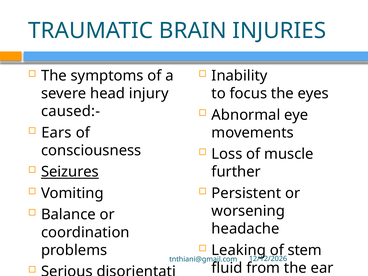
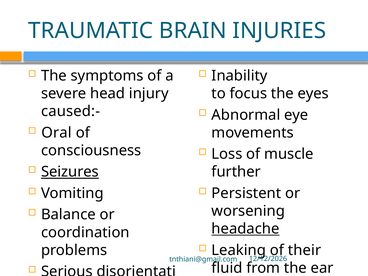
Ears: Ears -> Oral
headache underline: none -> present
stem: stem -> their
